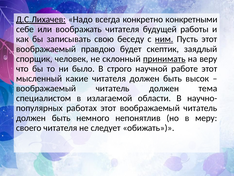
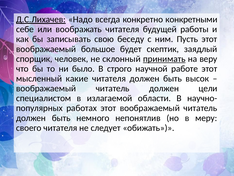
ним underline: present -> none
правдою: правдою -> большое
тема: тема -> цели
